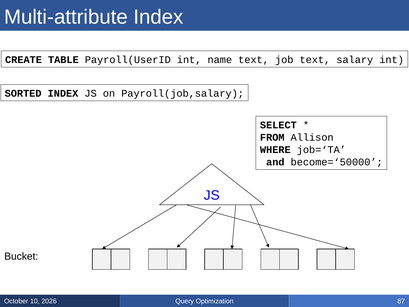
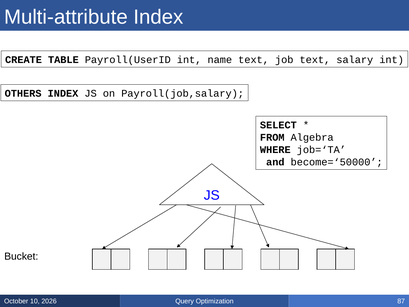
SORTED: SORTED -> OTHERS
Allison: Allison -> Algebra
